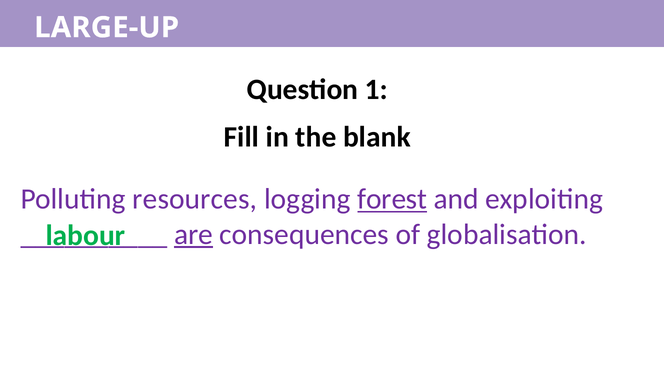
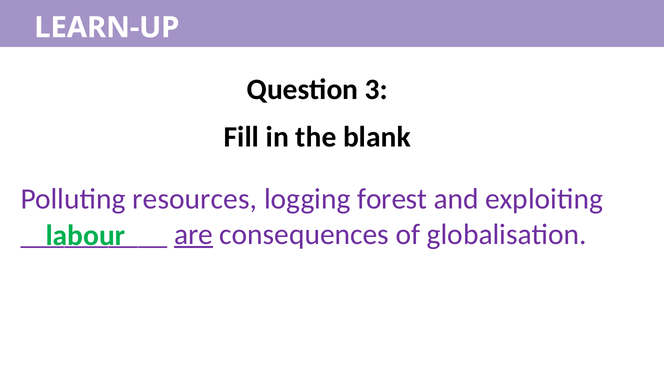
LARGE-UP: LARGE-UP -> LEARN-UP
1: 1 -> 3
forest underline: present -> none
